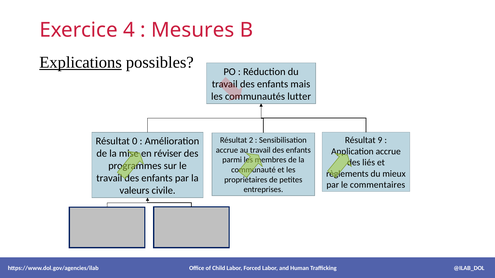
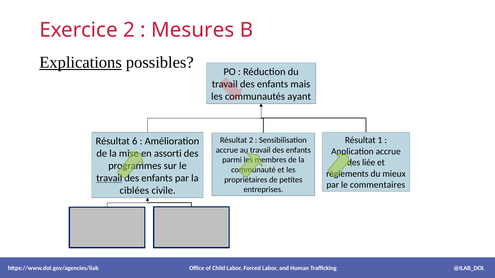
Exercice 4: 4 -> 2
lutter: lutter -> ayant
9: 9 -> 1
0: 0 -> 6
réviser: réviser -> assorti
liés: liés -> liée
travail at (109, 178) underline: none -> present
valeurs: valeurs -> ciblées
